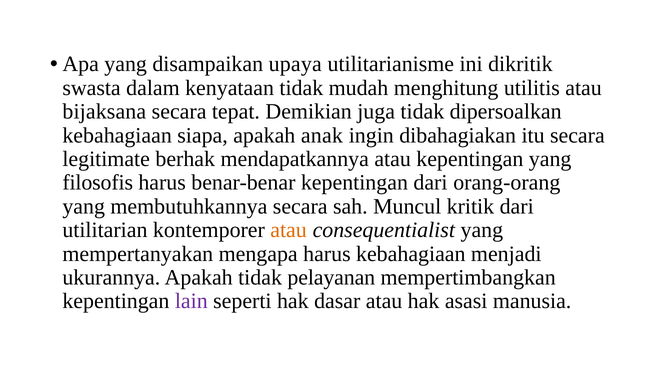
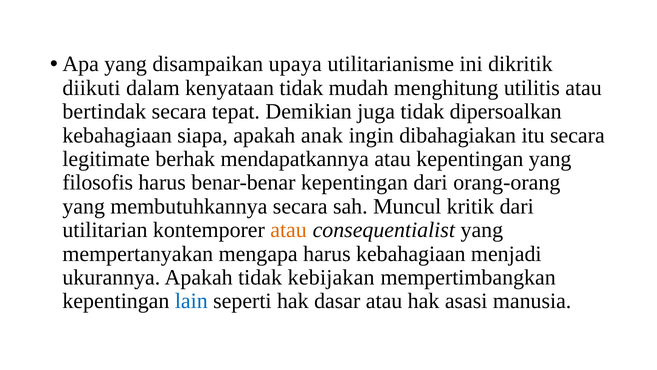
swasta: swasta -> diikuti
bijaksana: bijaksana -> bertindak
pelayanan: pelayanan -> kebijakan
lain colour: purple -> blue
